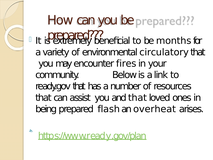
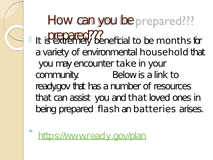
circulatory: circulatory -> household
fires: fires -> take
overheat: overheat -> batteries
